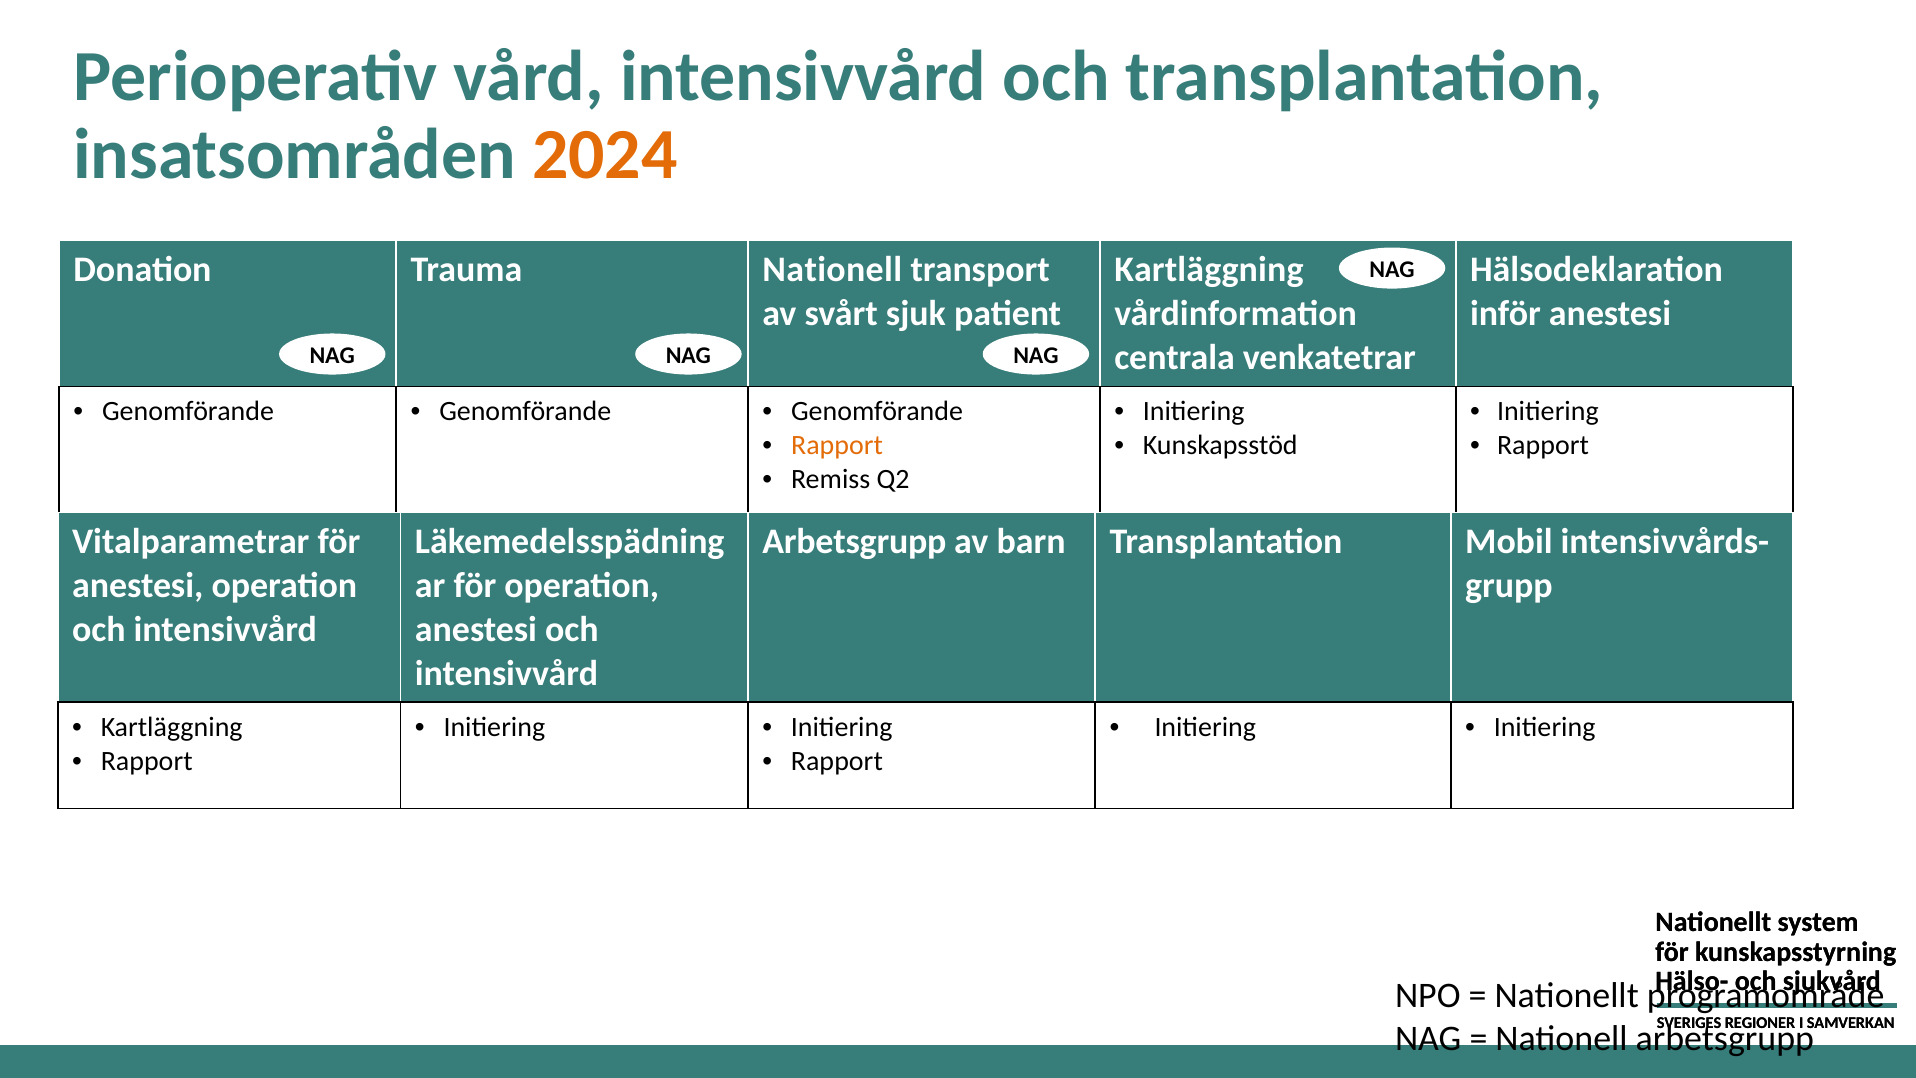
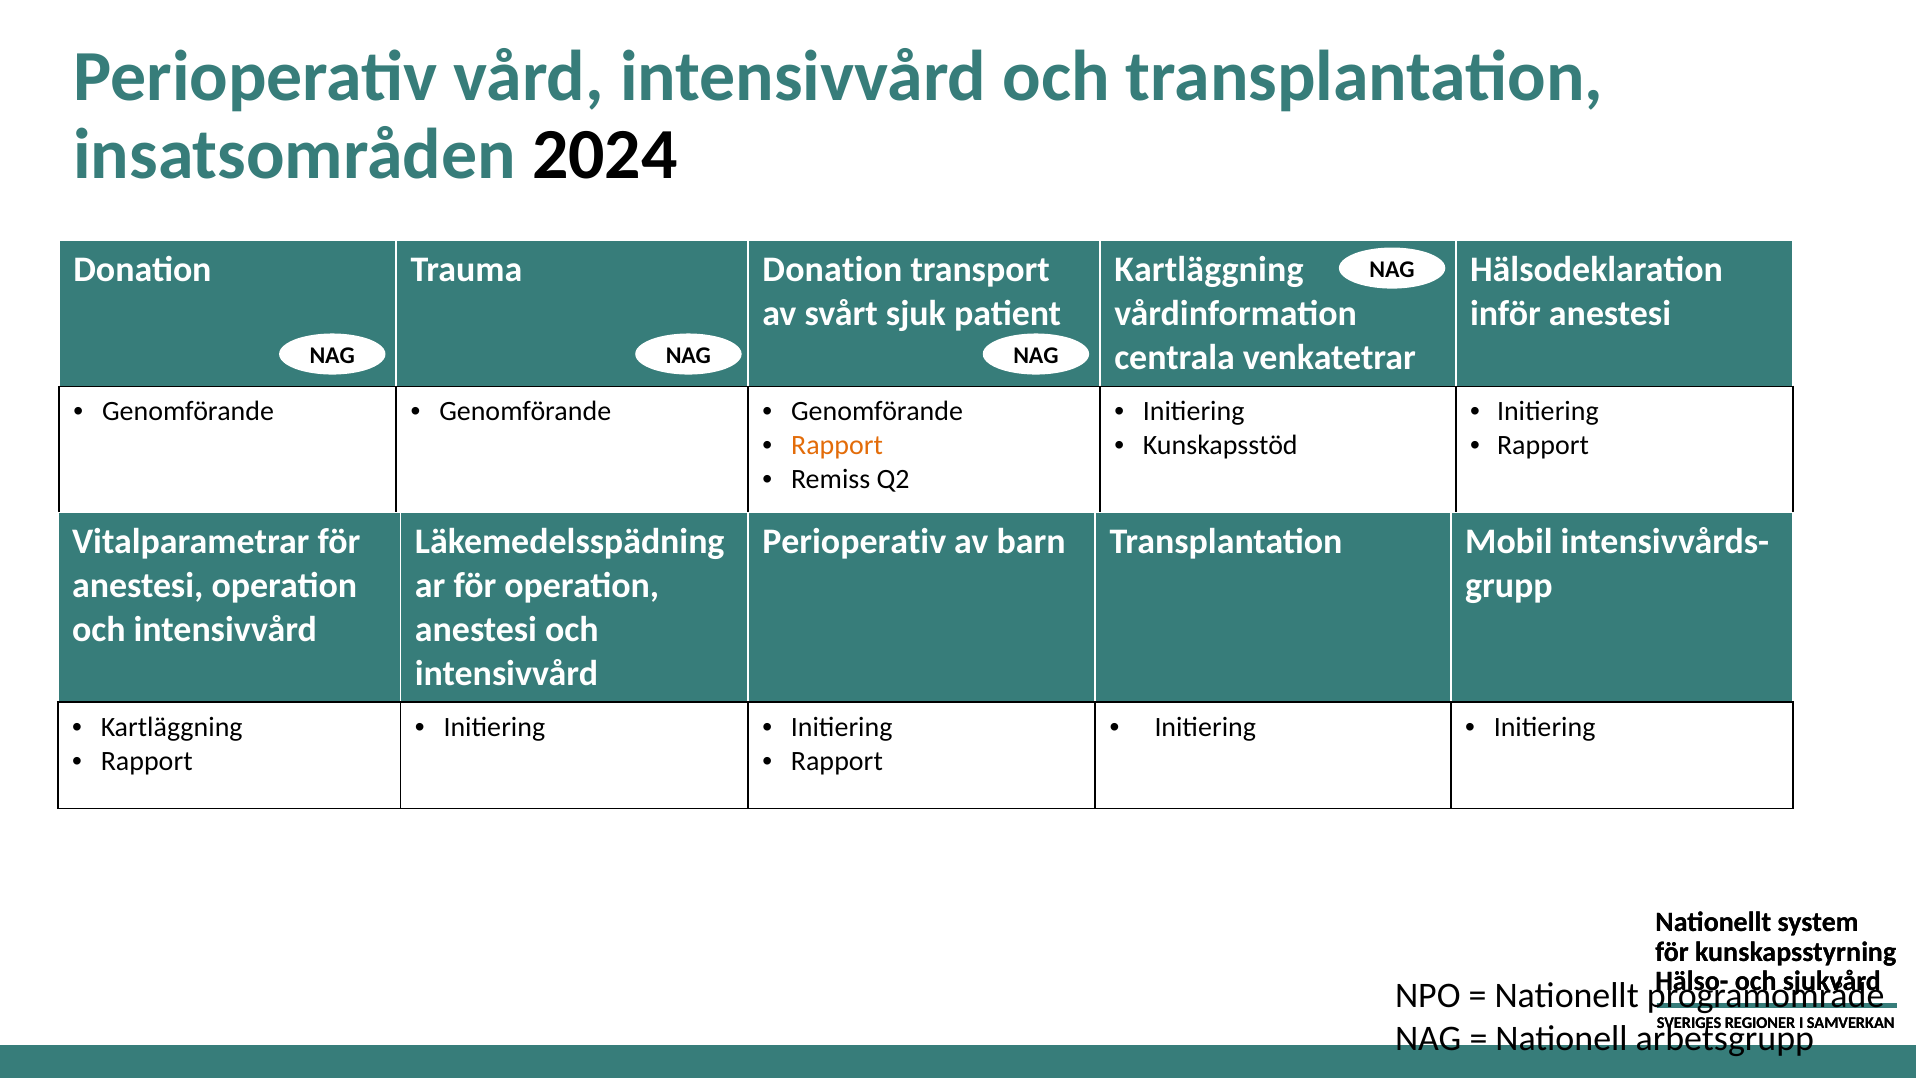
2024 colour: orange -> black
Trauma Nationell: Nationell -> Donation
Arbetsgrupp at (854, 542): Arbetsgrupp -> Perioperativ
